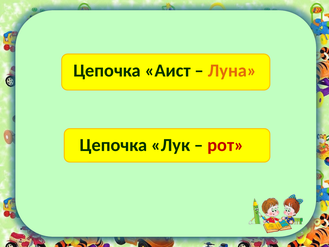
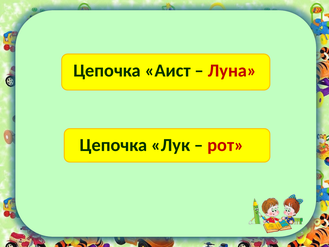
Луна colour: orange -> red
